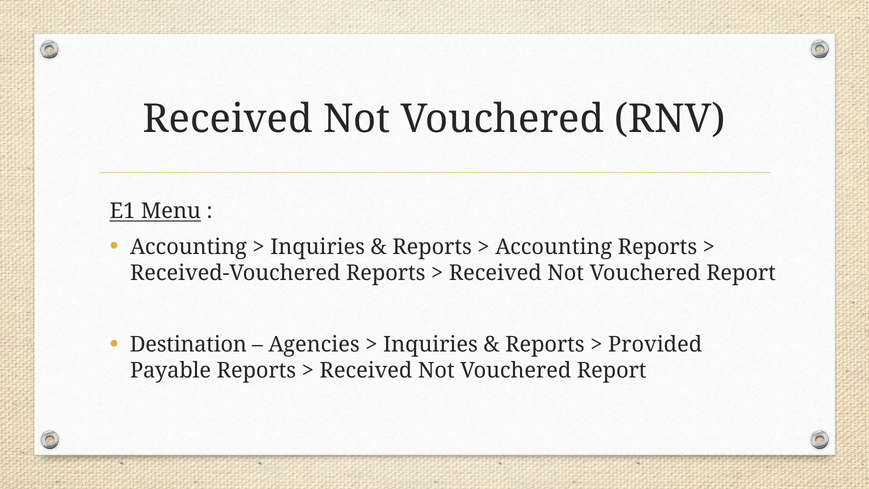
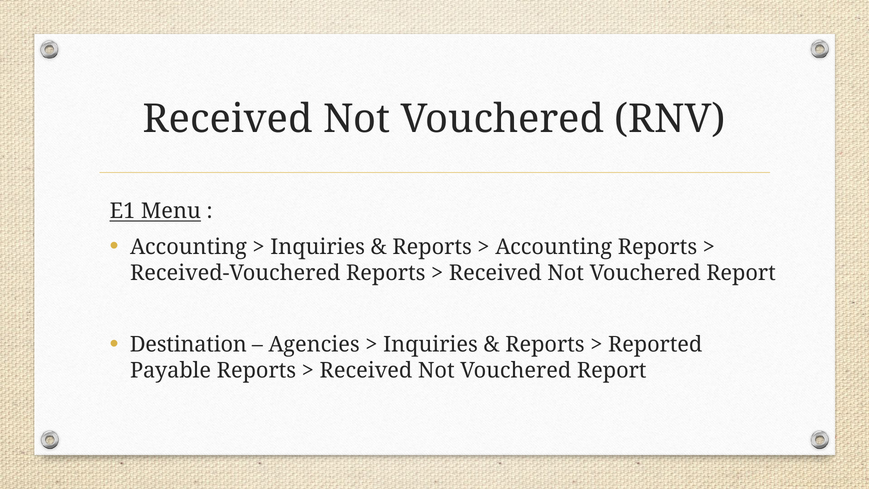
Provided: Provided -> Reported
